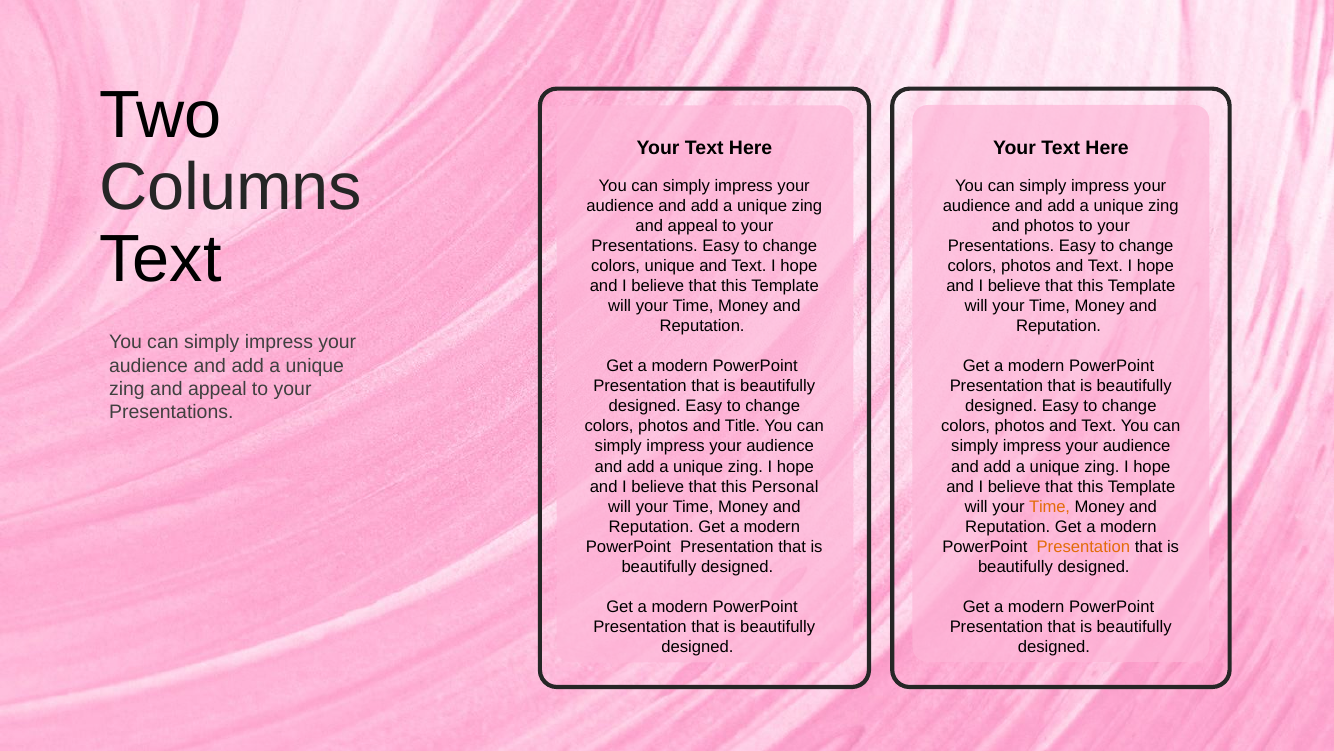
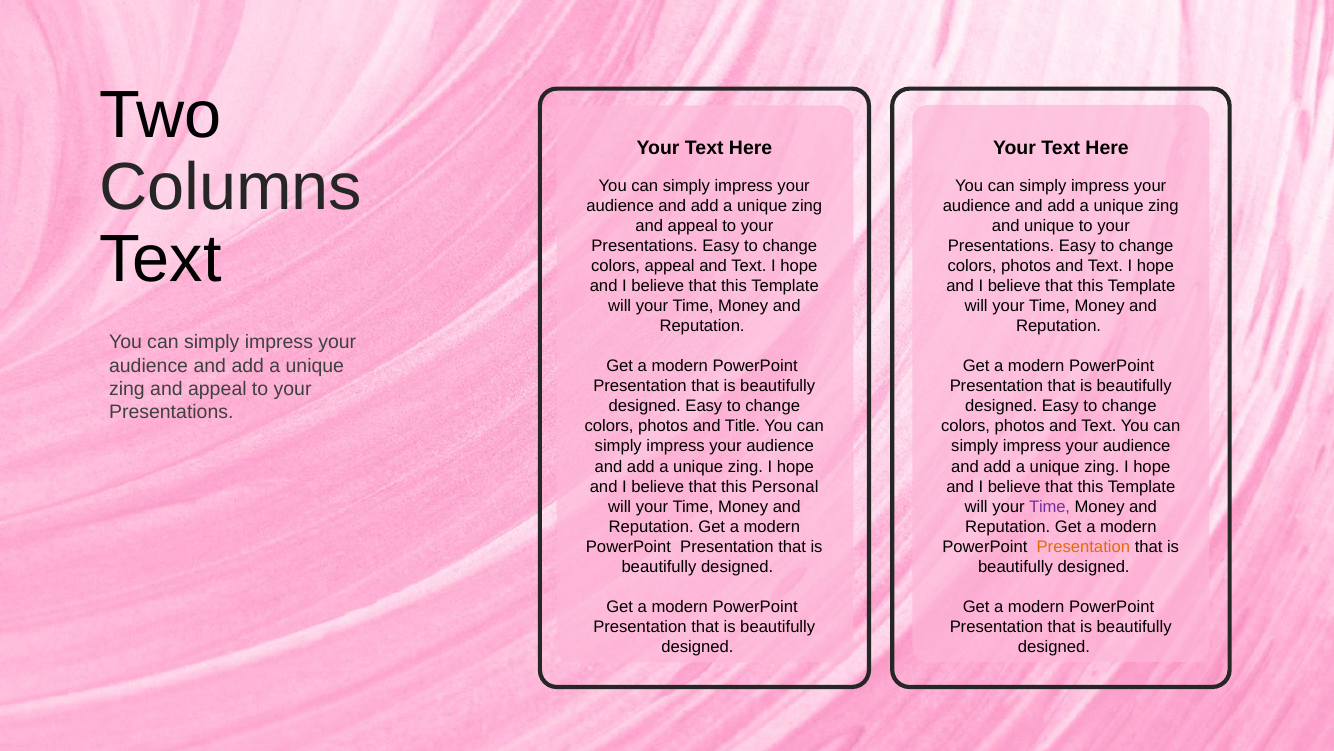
and photos: photos -> unique
colors unique: unique -> appeal
Time at (1050, 506) colour: orange -> purple
